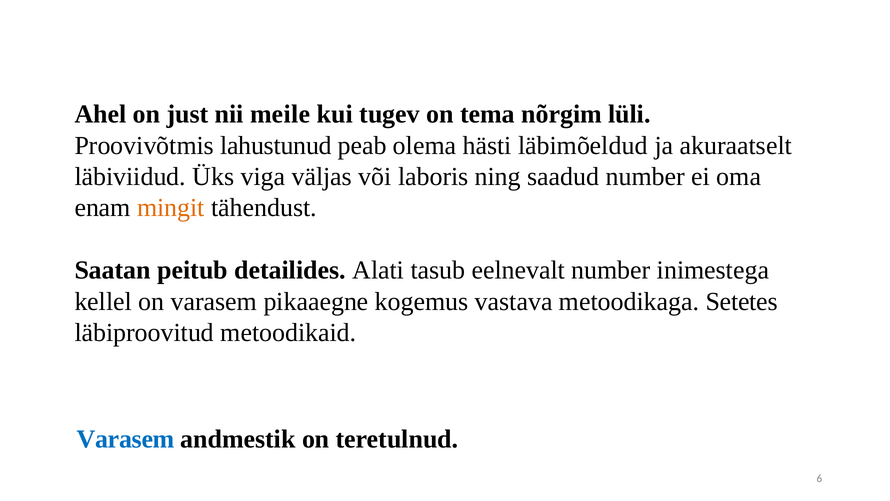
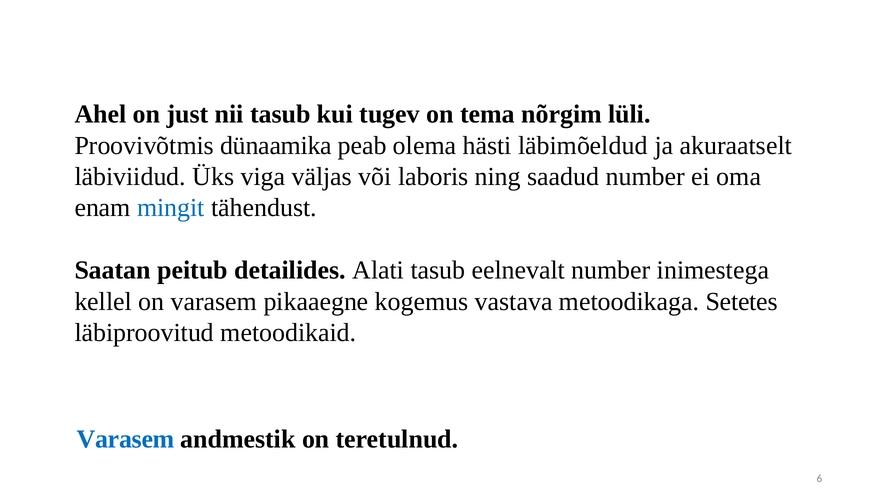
nii meile: meile -> tasub
lahustunud: lahustunud -> dünaamika
mingit colour: orange -> blue
